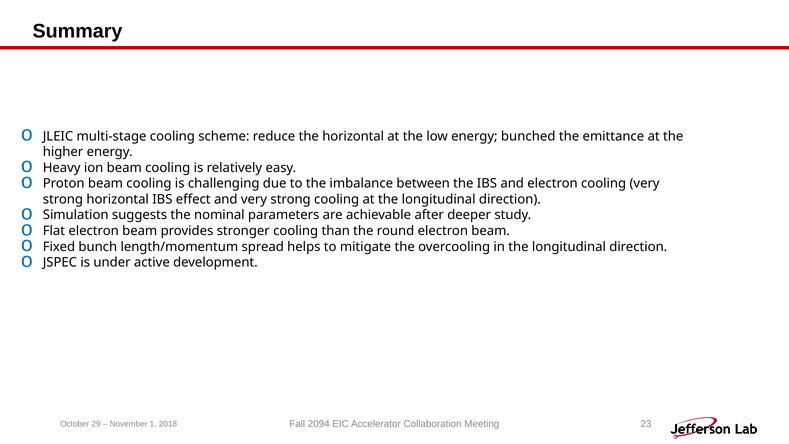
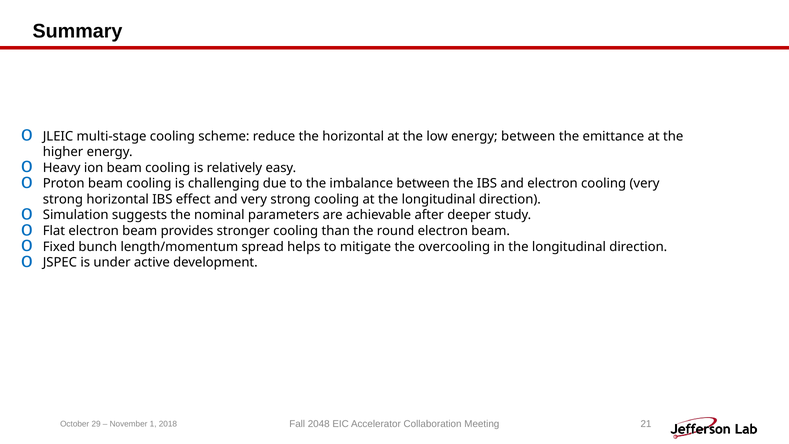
energy bunched: bunched -> between
2094: 2094 -> 2048
23: 23 -> 21
